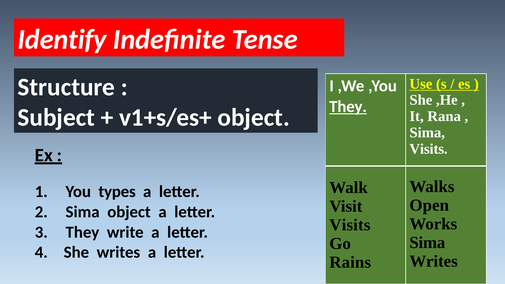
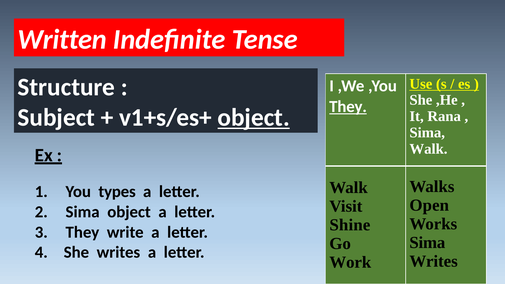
Identify: Identify -> Written
object at (254, 117) underline: none -> present
Visits at (429, 149): Visits -> Walk
Visits at (350, 225): Visits -> Shine
Rains: Rains -> Work
